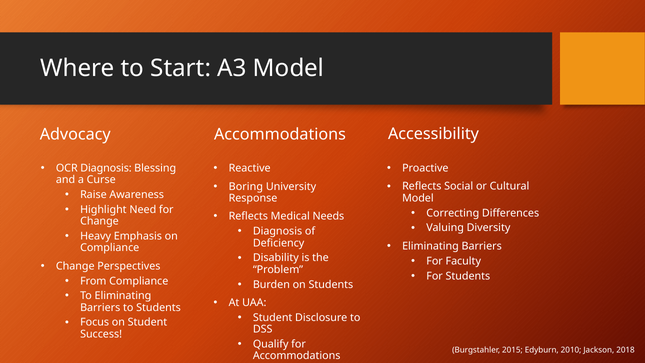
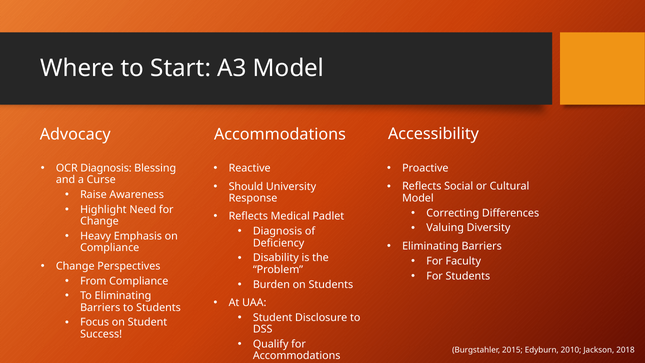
Boring: Boring -> Should
Needs: Needs -> Padlet
